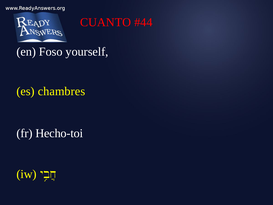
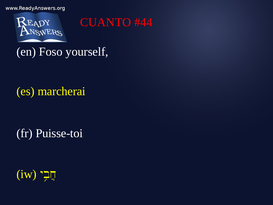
chambres: chambres -> marcherai
Hecho-toi: Hecho-toi -> Puisse-toi
